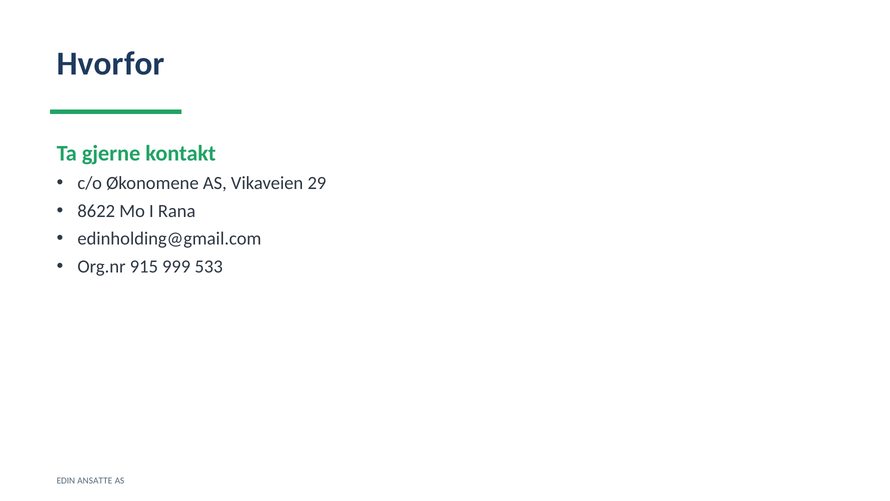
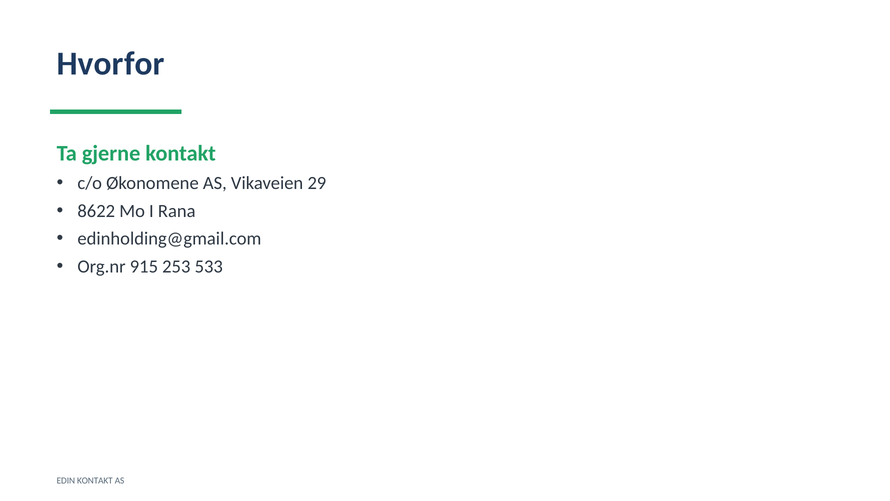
999: 999 -> 253
EDIN ANSATTE: ANSATTE -> KONTAKT
